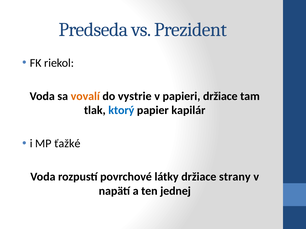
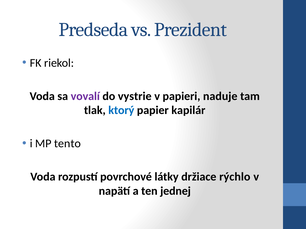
vovalí colour: orange -> purple
papieri držiace: držiace -> naduje
ťažké: ťažké -> tento
strany: strany -> rýchlo
